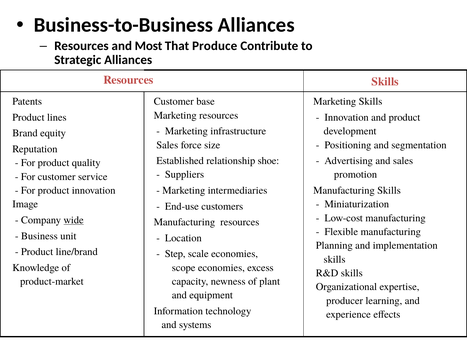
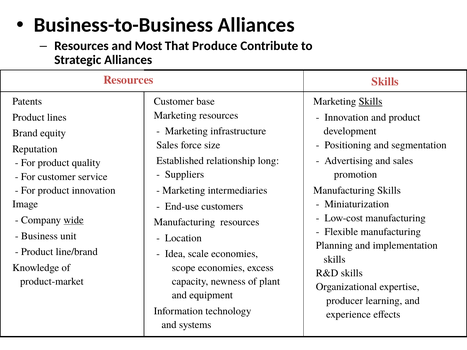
Skills at (371, 102) underline: none -> present
shoe: shoe -> long
Step: Step -> Idea
